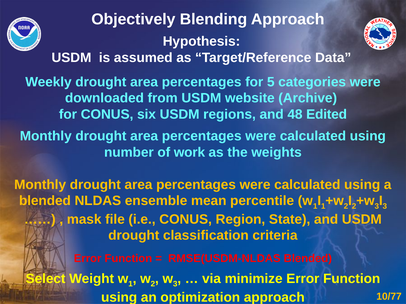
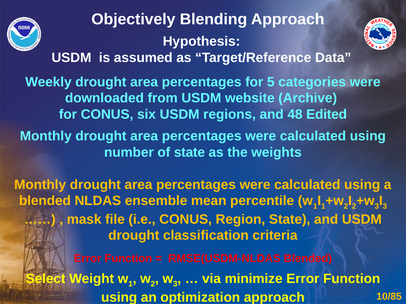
of work: work -> state
10/77: 10/77 -> 10/85
